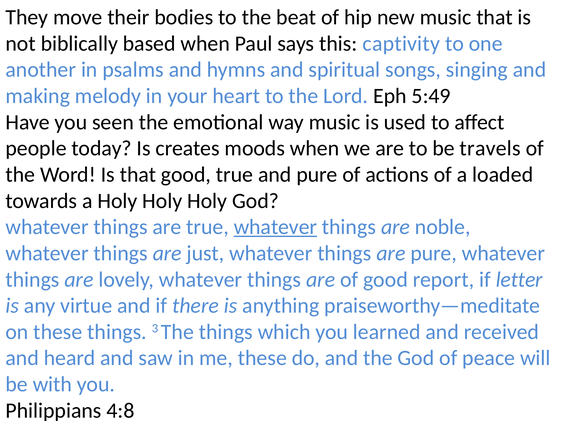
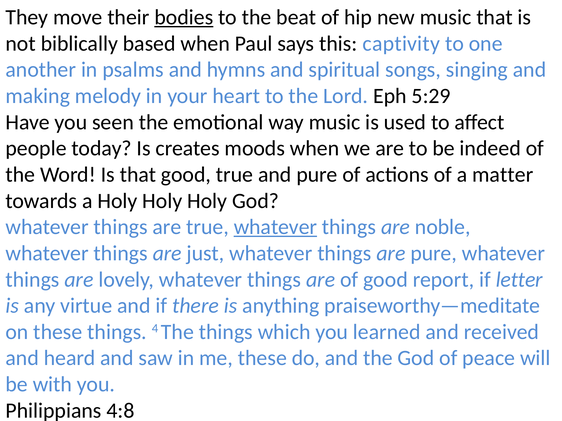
bodies underline: none -> present
5:49: 5:49 -> 5:29
travels: travels -> indeed
loaded: loaded -> matter
3: 3 -> 4
